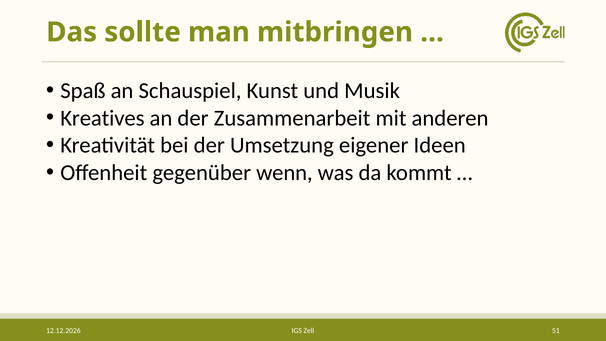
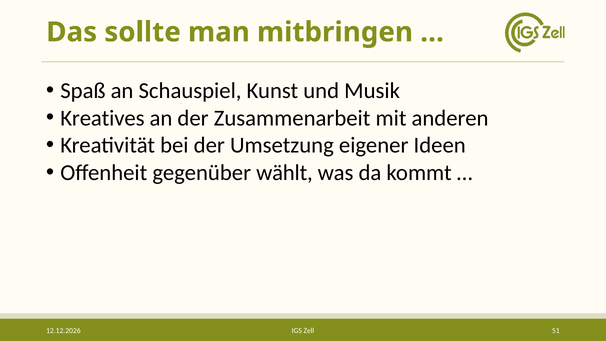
wenn: wenn -> wählt
